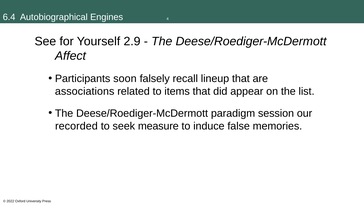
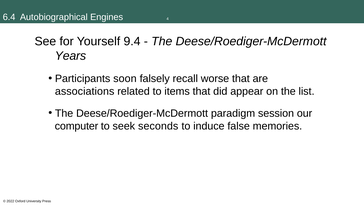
2.9: 2.9 -> 9.4
Affect: Affect -> Years
lineup: lineup -> worse
recorded: recorded -> computer
measure: measure -> seconds
